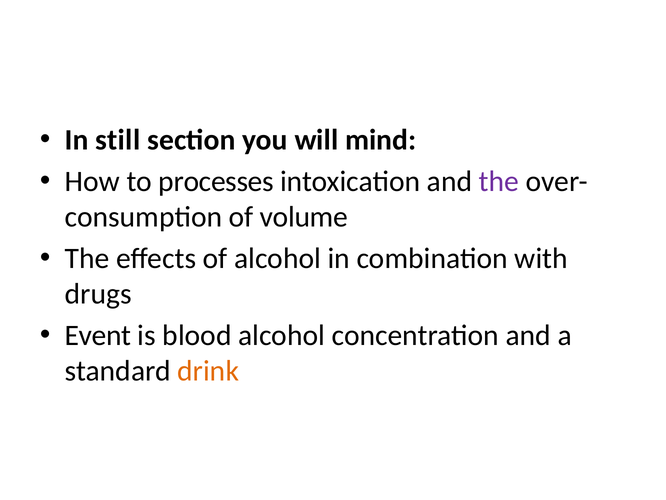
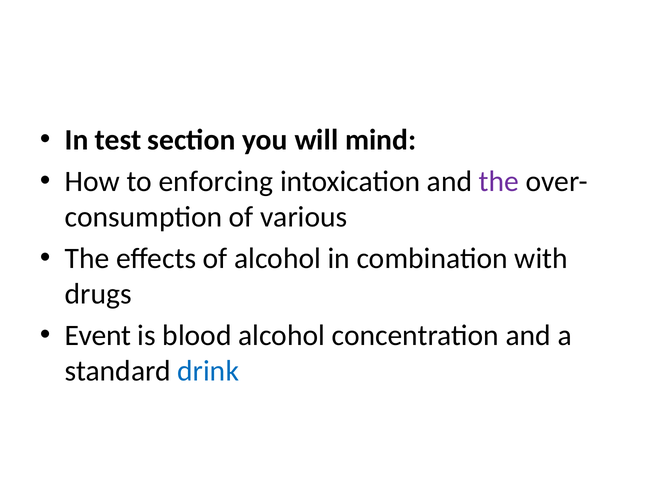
still: still -> test
processes: processes -> enforcing
volume: volume -> various
drink colour: orange -> blue
